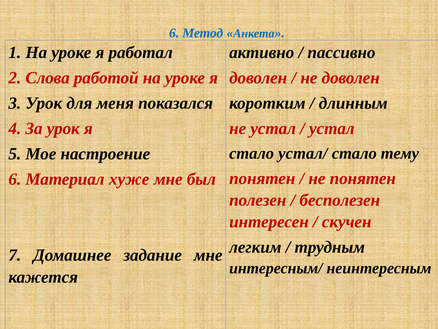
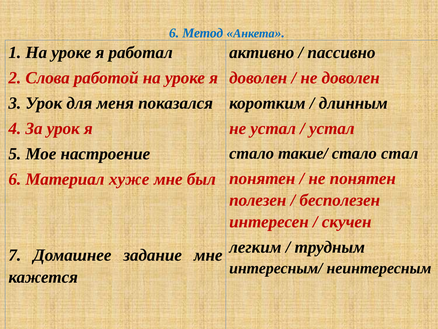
устал/: устал/ -> такие/
тему: тему -> стал
